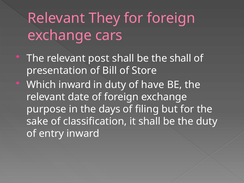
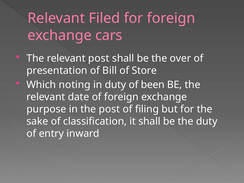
They: They -> Filed
the shall: shall -> over
Which inward: inward -> noting
have: have -> been
the days: days -> post
